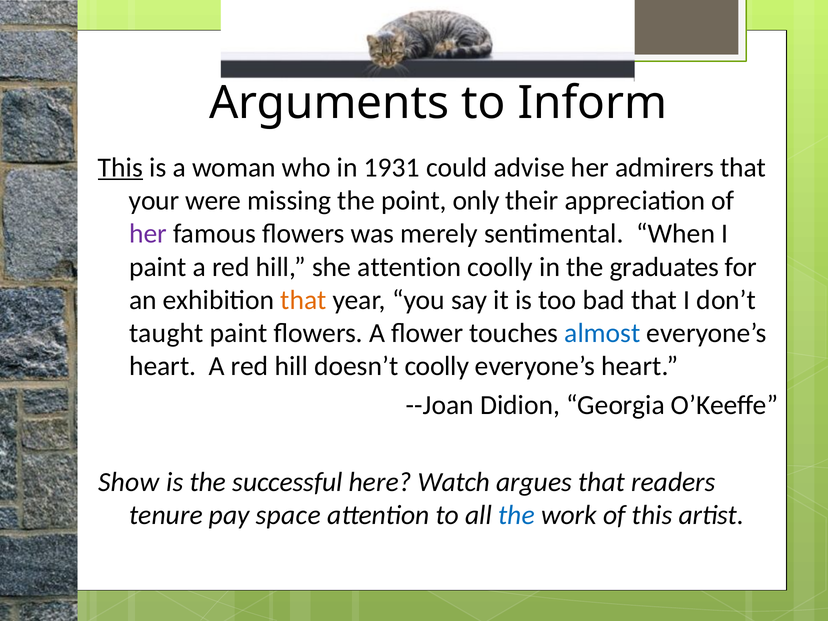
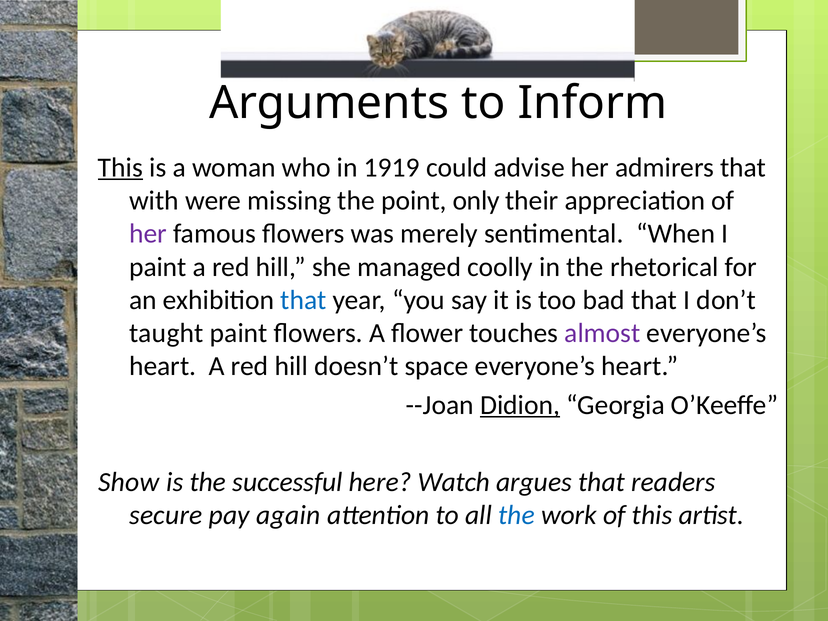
1931: 1931 -> 1919
your: your -> with
she attention: attention -> managed
graduates: graduates -> rhetorical
that at (303, 300) colour: orange -> blue
almost colour: blue -> purple
doesn’t coolly: coolly -> space
Didion underline: none -> present
tenure: tenure -> secure
space: space -> again
